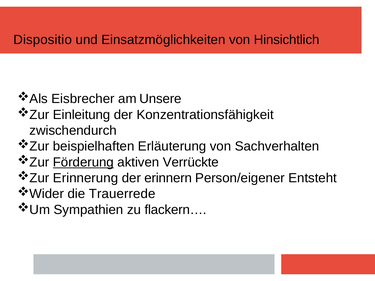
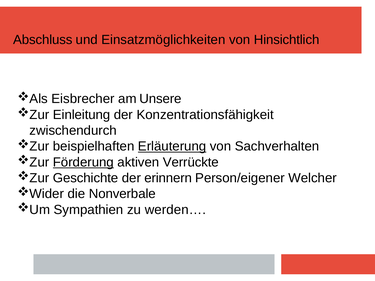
Dispositio: Dispositio -> Abschluss
Erläuterung underline: none -> present
Erinnerung: Erinnerung -> Geschichte
Entsteht: Entsteht -> Welcher
Trauerrede: Trauerrede -> Nonverbale
flackern…: flackern… -> werden…
